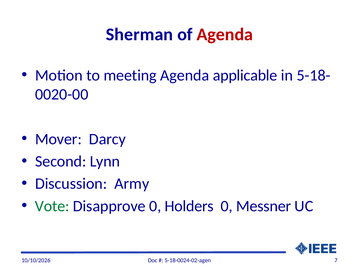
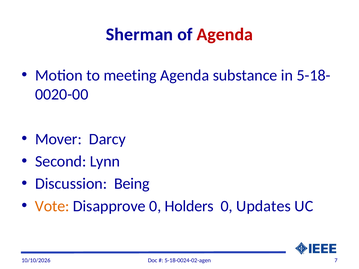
applicable: applicable -> substance
Army: Army -> Being
Vote colour: green -> orange
Messner: Messner -> Updates
